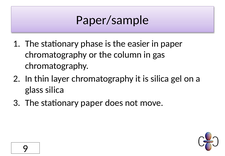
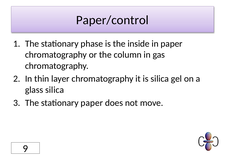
Paper/sample: Paper/sample -> Paper/control
easier: easier -> inside
